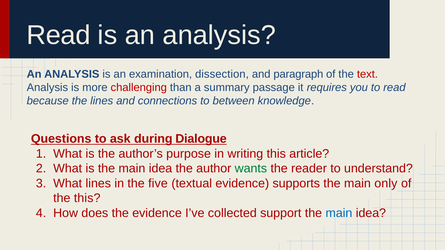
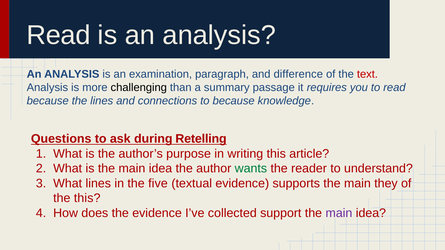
dissection: dissection -> paragraph
paragraph: paragraph -> difference
challenging colour: red -> black
to between: between -> because
Dialogue: Dialogue -> Retelling
only: only -> they
main at (339, 213) colour: blue -> purple
